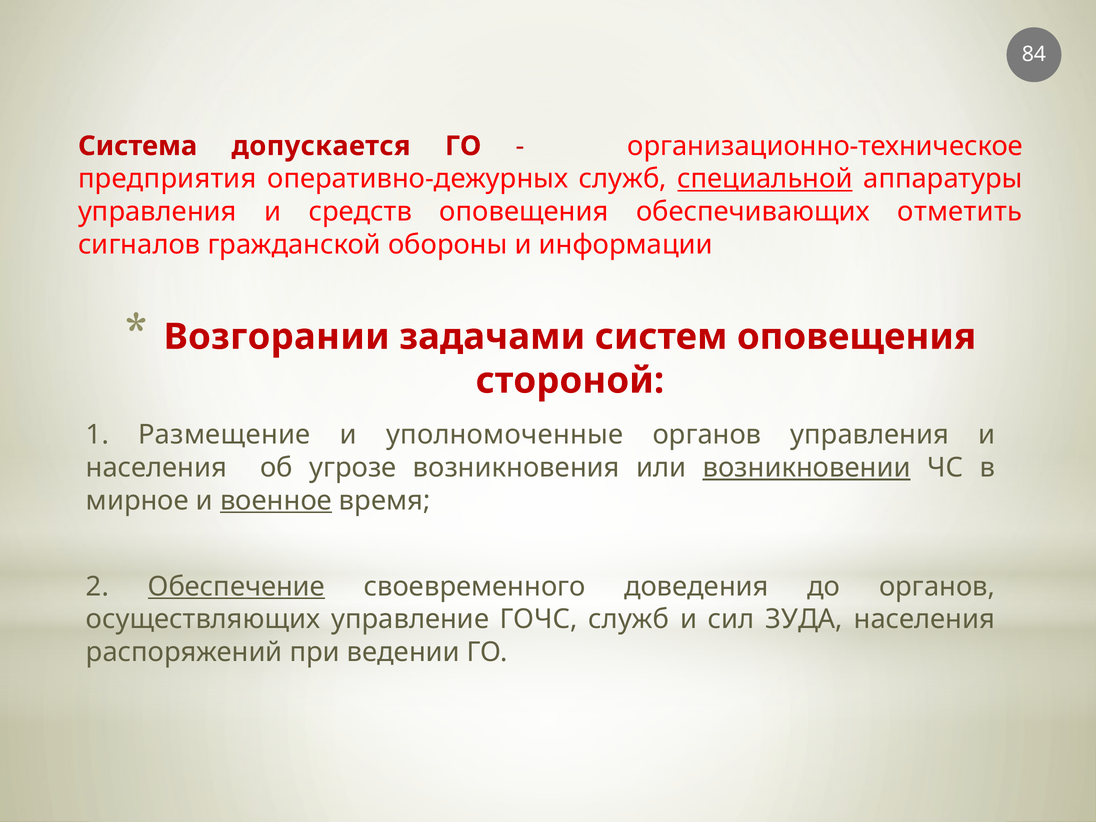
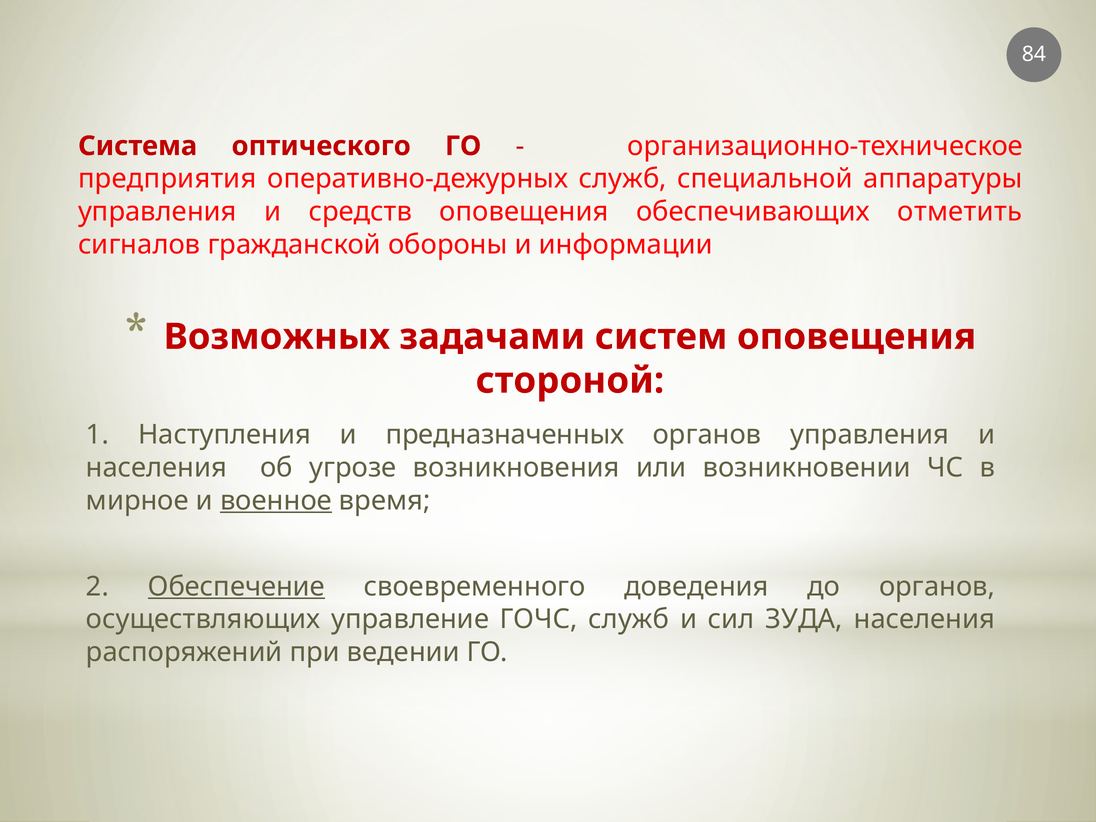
допускается: допускается -> оптического
специальной underline: present -> none
Возгорании: Возгорании -> Возможных
Размещение: Размещение -> Наступления
уполномоченные: уполномоченные -> предназначенных
возникновении underline: present -> none
